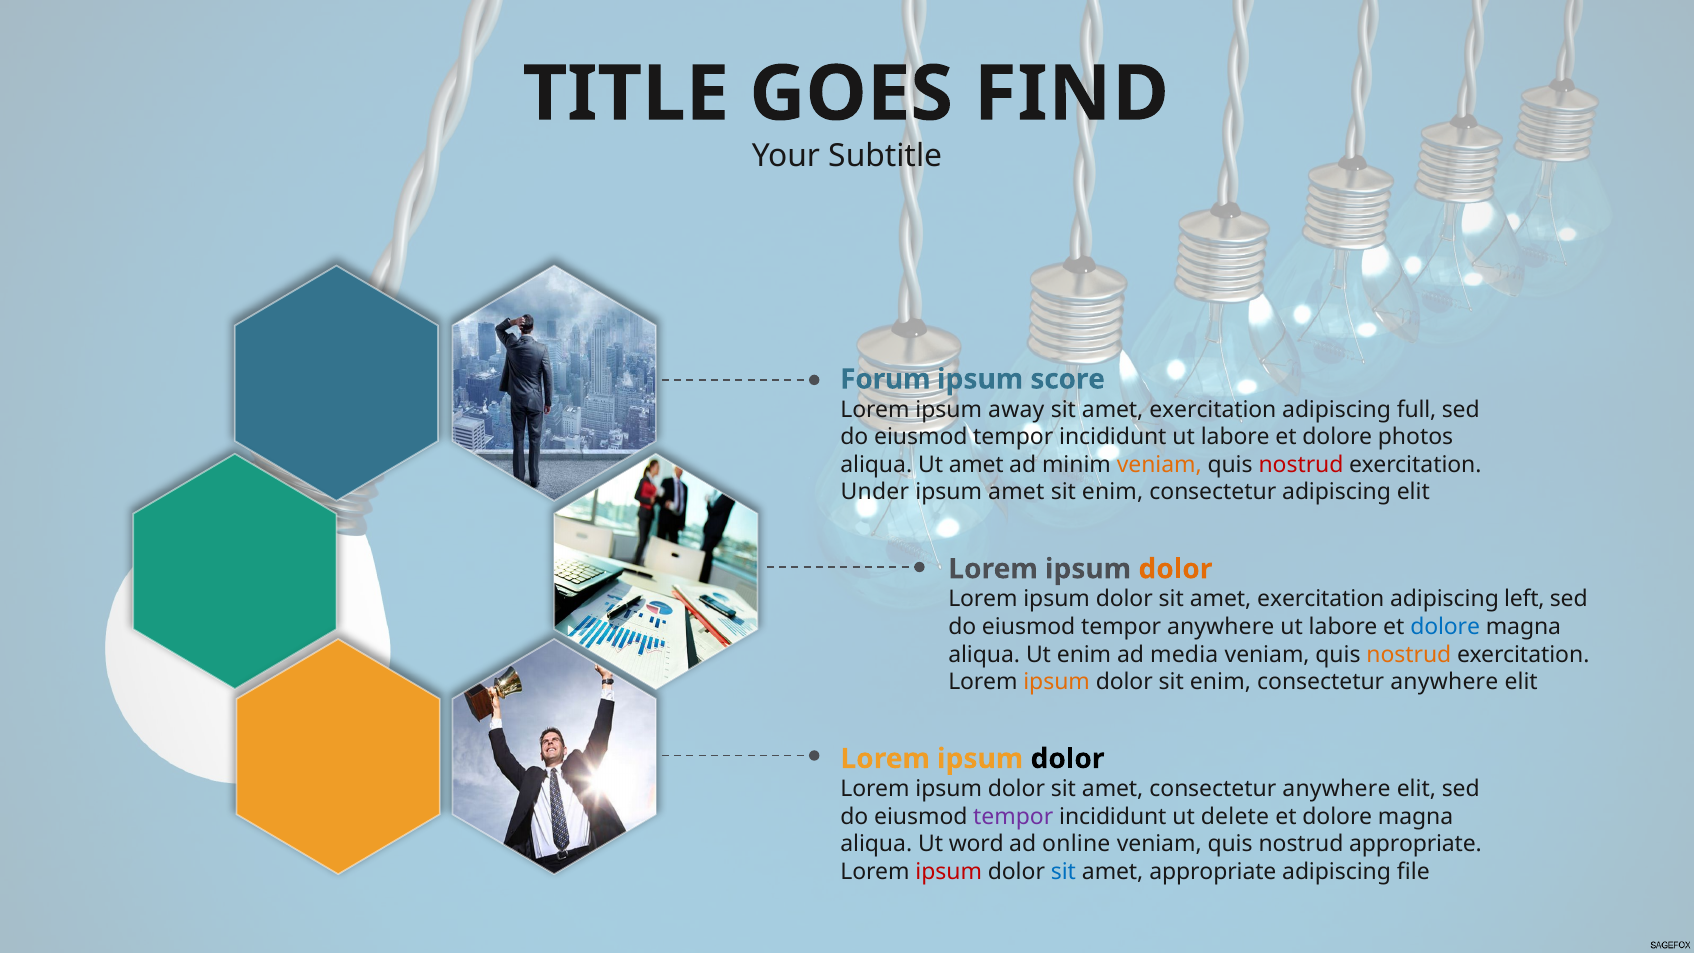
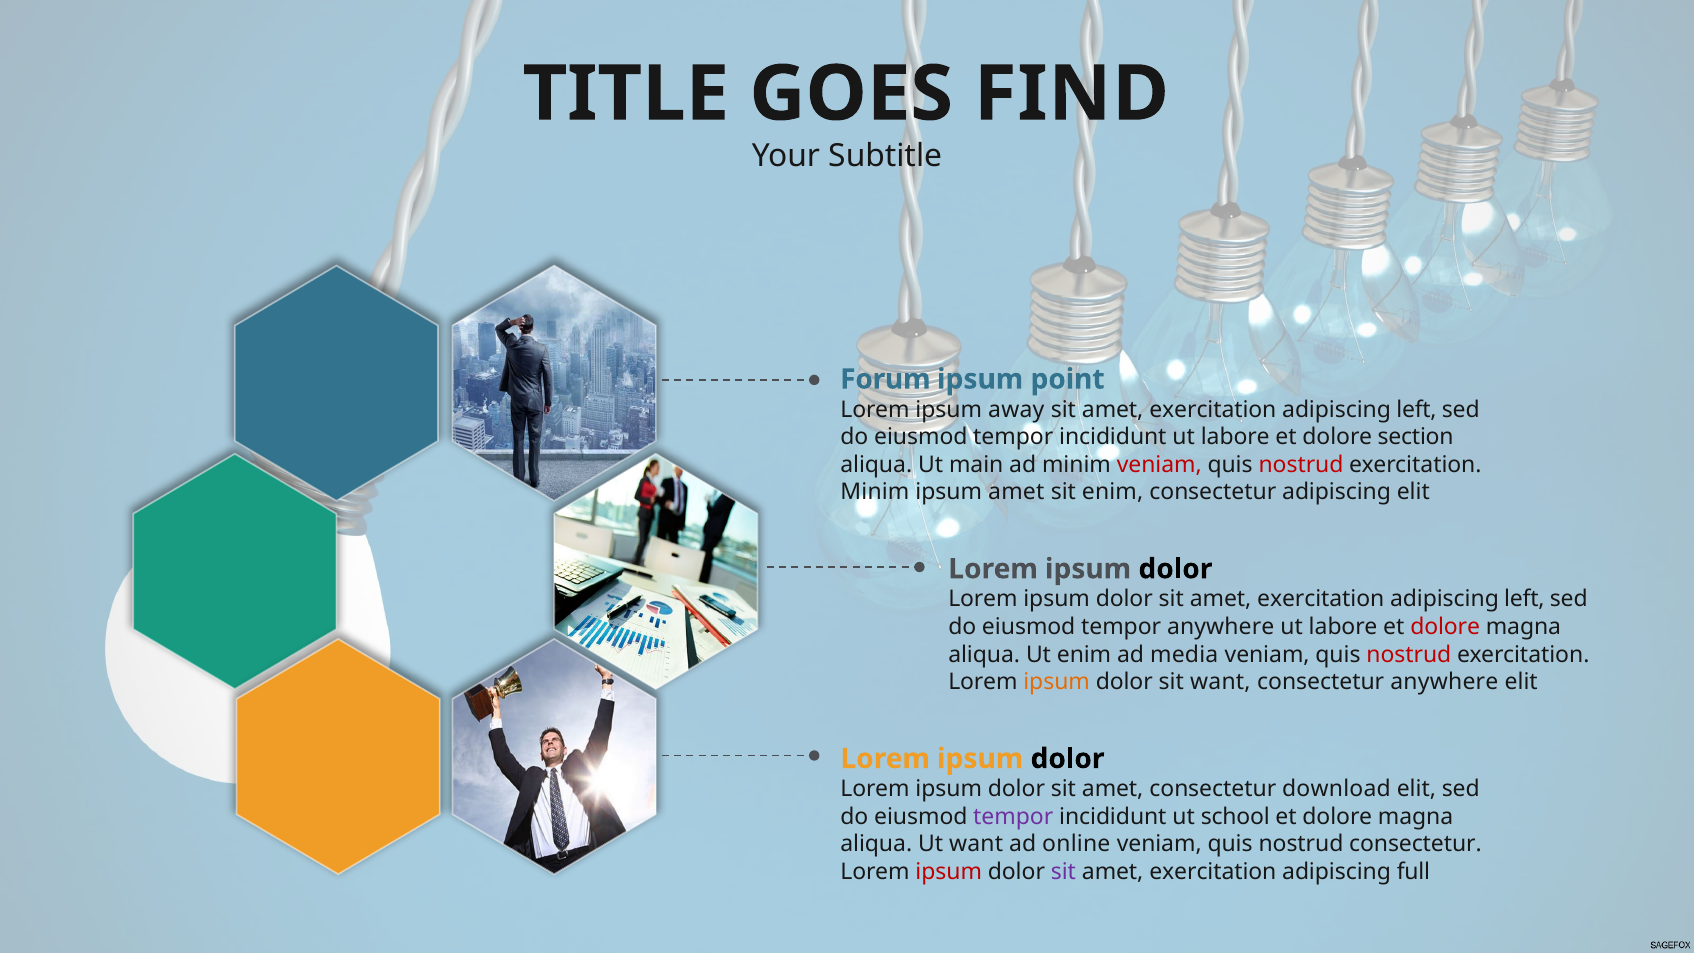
score: score -> point
full at (1416, 410): full -> left
photos: photos -> section
Ut amet: amet -> main
veniam at (1159, 465) colour: orange -> red
Under at (875, 492): Under -> Minim
dolor at (1175, 569) colour: orange -> black
dolore at (1445, 627) colour: blue -> red
nostrud at (1409, 654) colour: orange -> red
dolor sit enim: enim -> want
amet consectetur anywhere: anywhere -> download
delete: delete -> school
Ut word: word -> want
nostrud appropriate: appropriate -> consectetur
sit at (1063, 872) colour: blue -> purple
appropriate at (1213, 872): appropriate -> exercitation
file: file -> full
